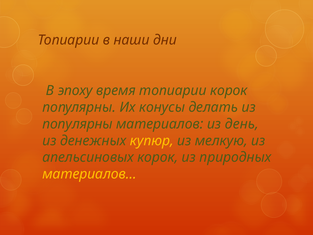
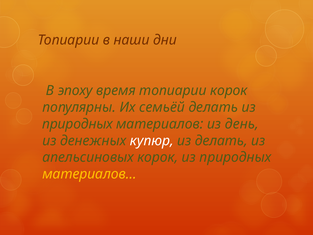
конусы: конусы -> семьёй
популярны at (77, 124): популярны -> природных
купюр colour: yellow -> white
из мелкую: мелкую -> делать
